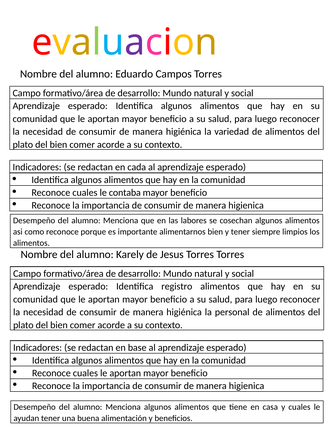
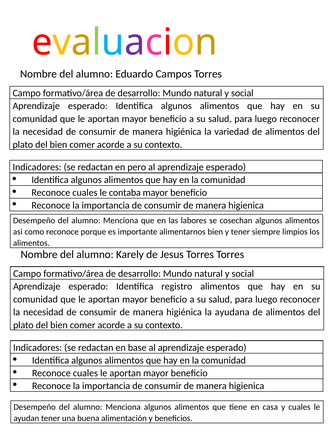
cada: cada -> pero
personal: personal -> ayudana
